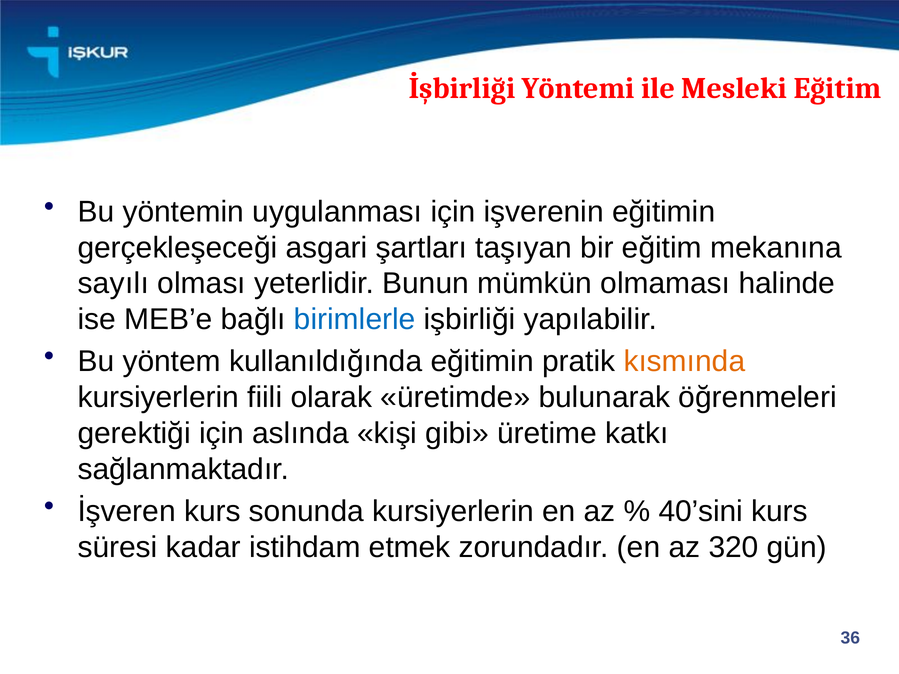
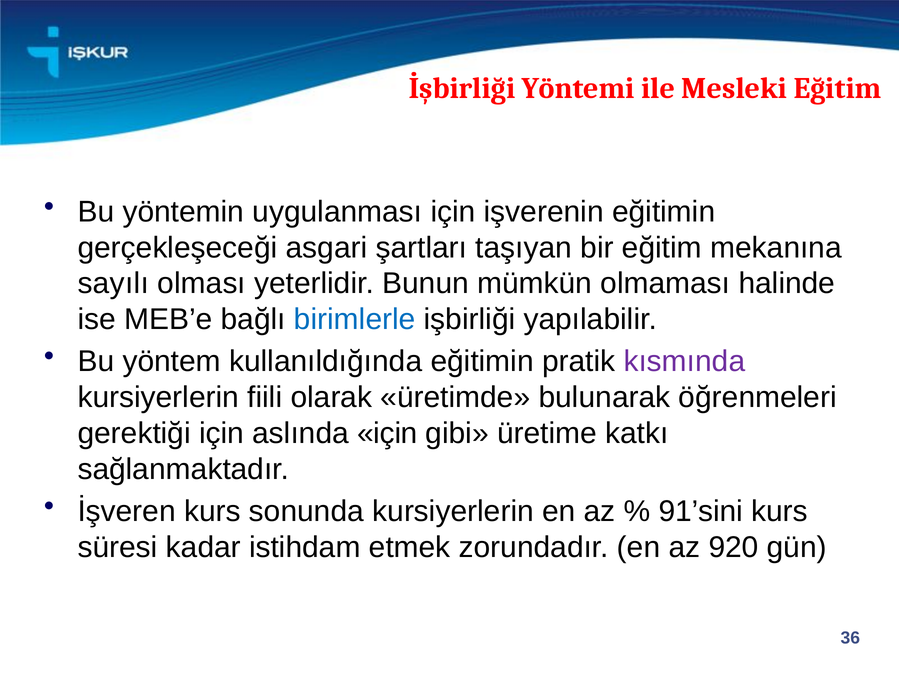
kısmında colour: orange -> purple
aslında kişi: kişi -> için
40’sini: 40’sini -> 91’sini
320: 320 -> 920
